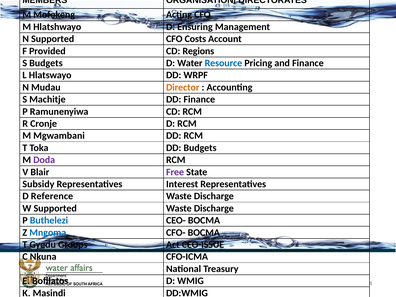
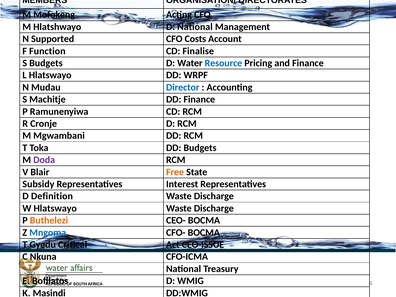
D Ensuring: Ensuring -> National
Provided: Provided -> Function
Regions: Regions -> Finalise
Director colour: orange -> blue
Free colour: purple -> orange
Reference: Reference -> Definition
W Supported: Supported -> Hlatswayo
Buthelezi colour: blue -> orange
Groups: Groups -> Critical
